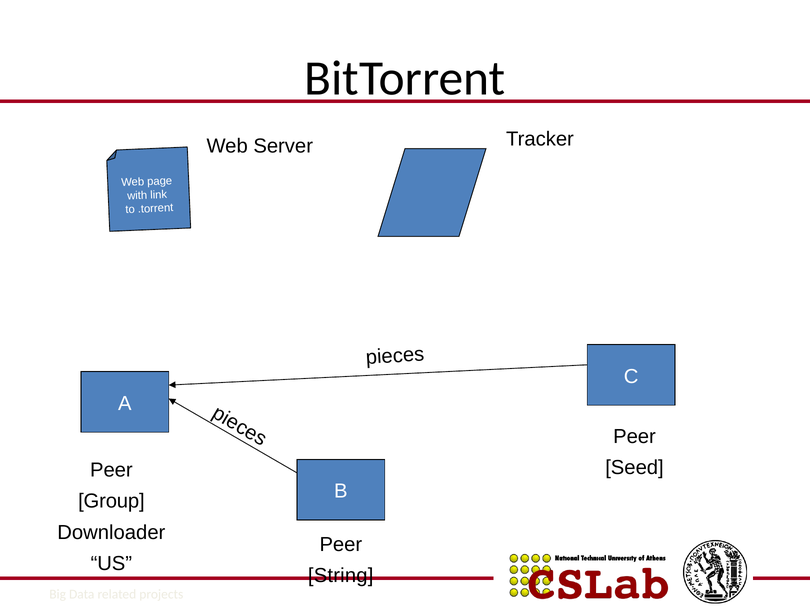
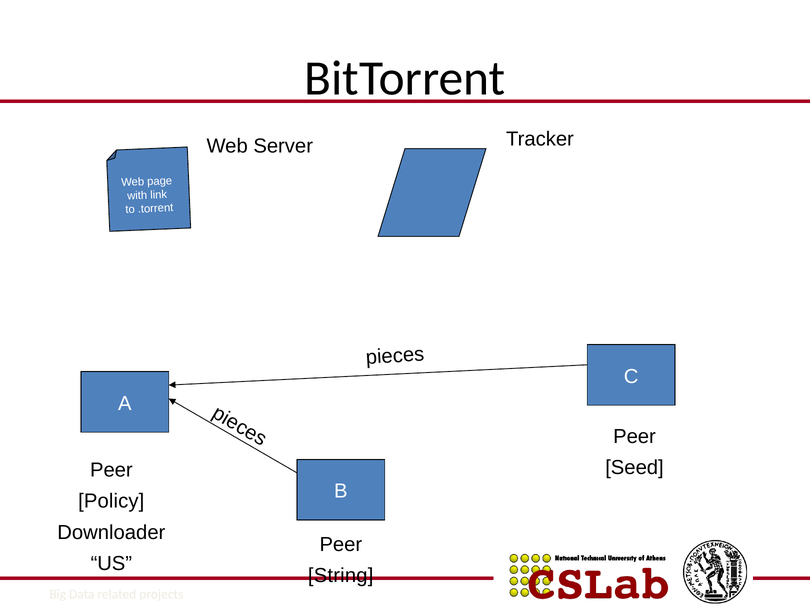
Group: Group -> Policy
